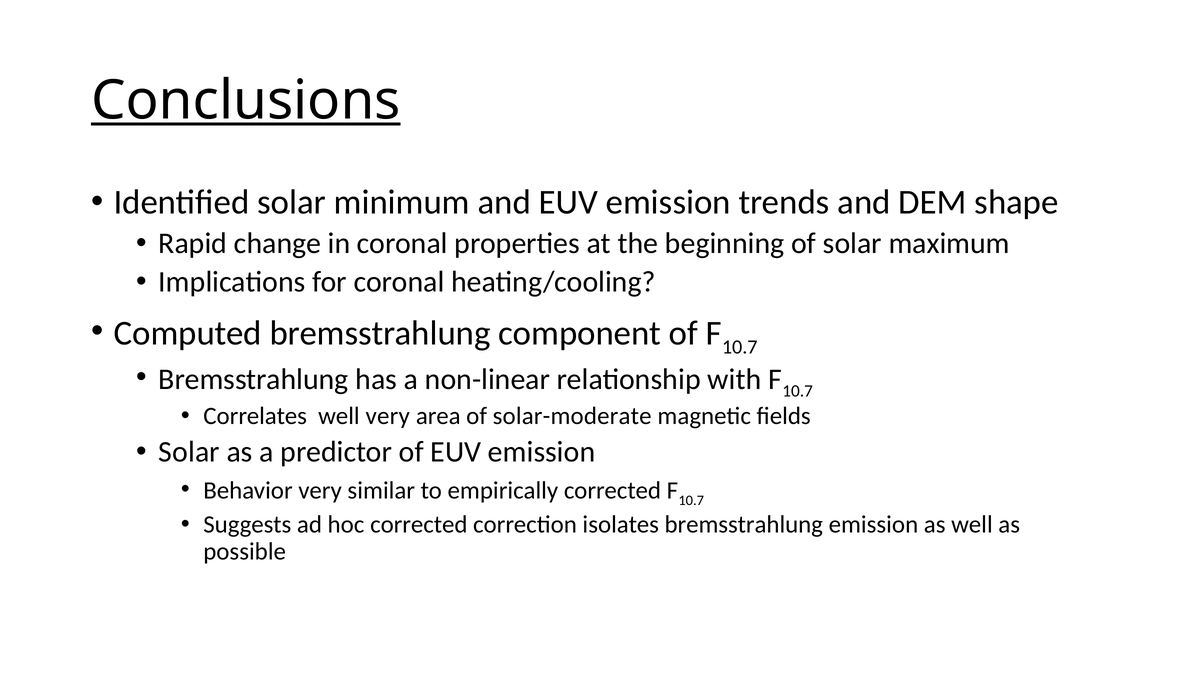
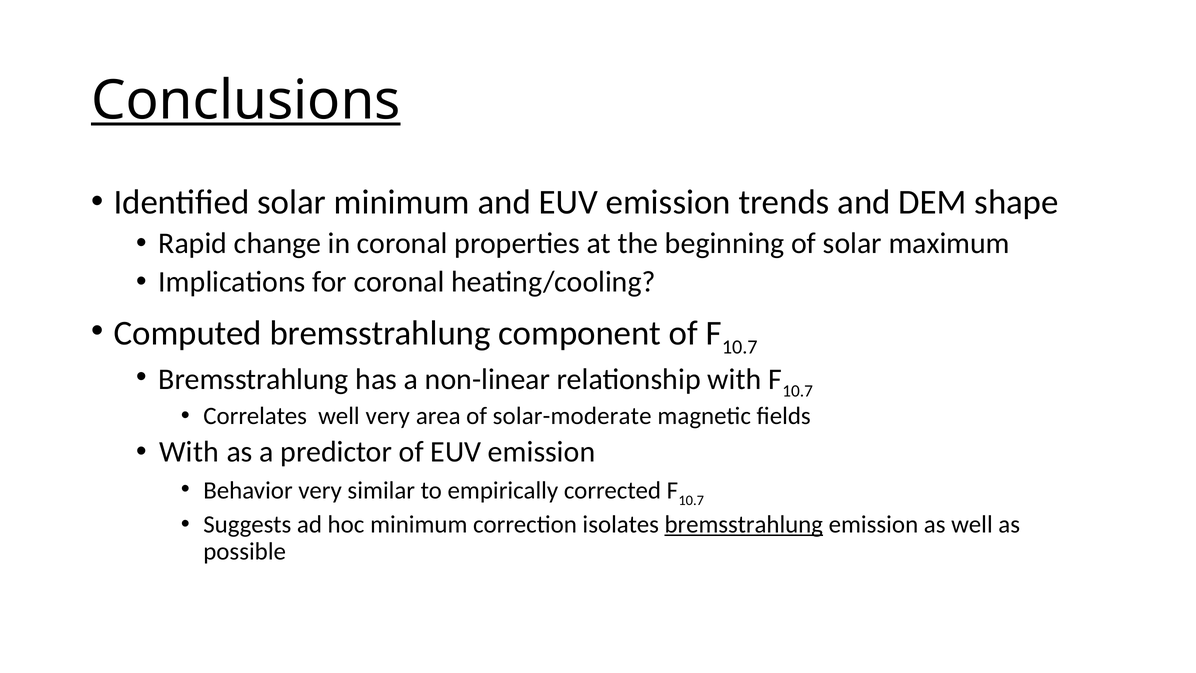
Solar at (189, 452): Solar -> With
hoc corrected: corrected -> minimum
bremsstrahlung at (744, 524) underline: none -> present
